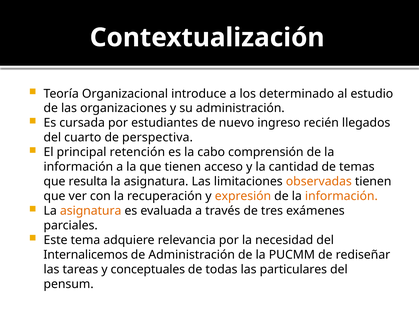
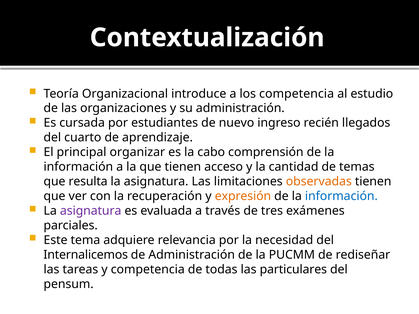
los determinado: determinado -> competencia
perspectiva: perspectiva -> aprendizaje
retención: retención -> organizar
información at (341, 196) colour: orange -> blue
asignatura at (91, 211) colour: orange -> purple
y conceptuales: conceptuales -> competencia
